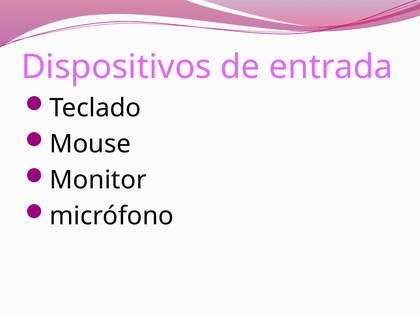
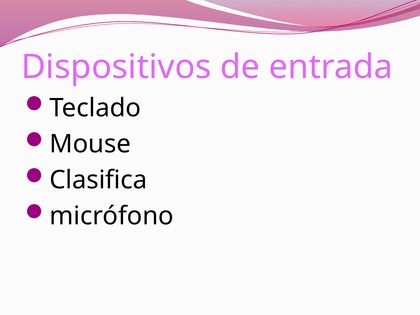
Monitor: Monitor -> Clasifica
